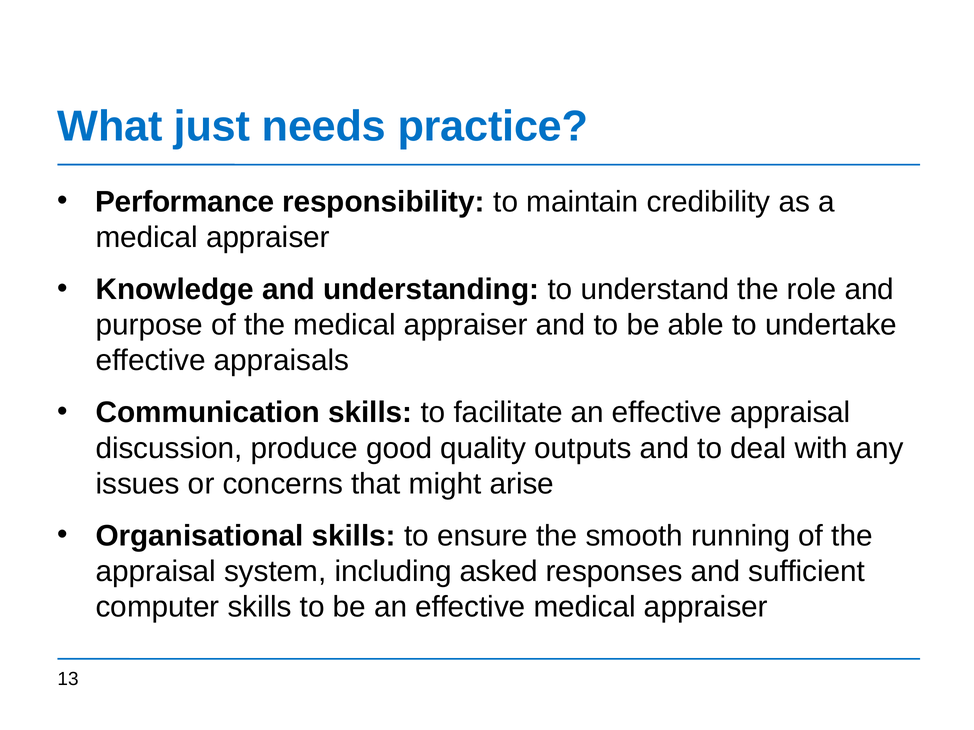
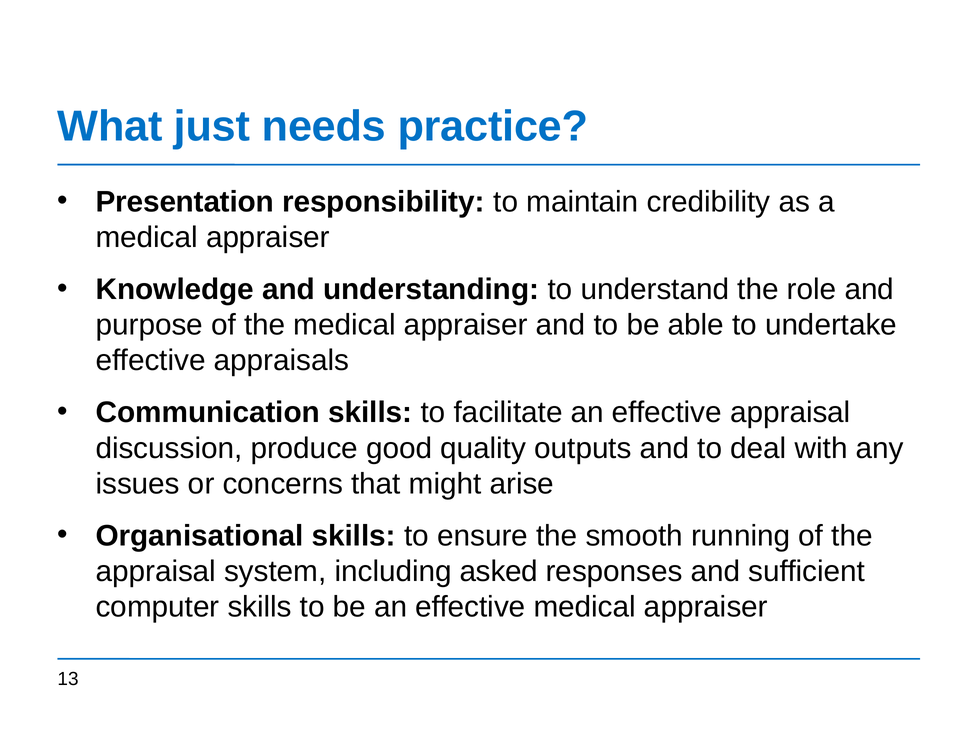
Performance: Performance -> Presentation
